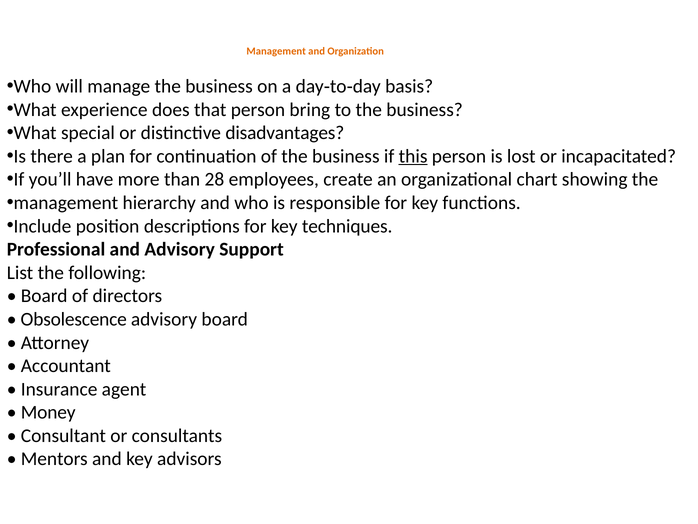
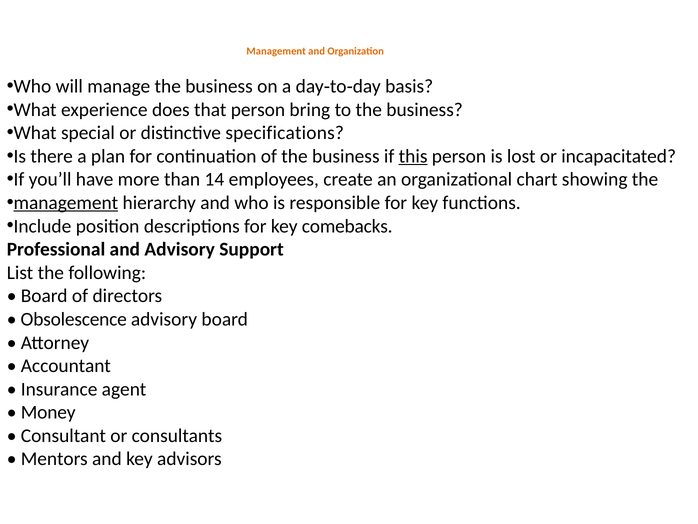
disadvantages: disadvantages -> specifications
28: 28 -> 14
management at (66, 203) underline: none -> present
techniques: techniques -> comebacks
